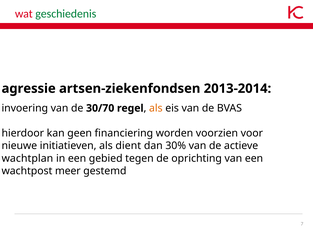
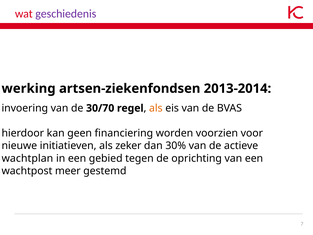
geschiedenis colour: green -> purple
agressie: agressie -> werking
dient: dient -> zeker
